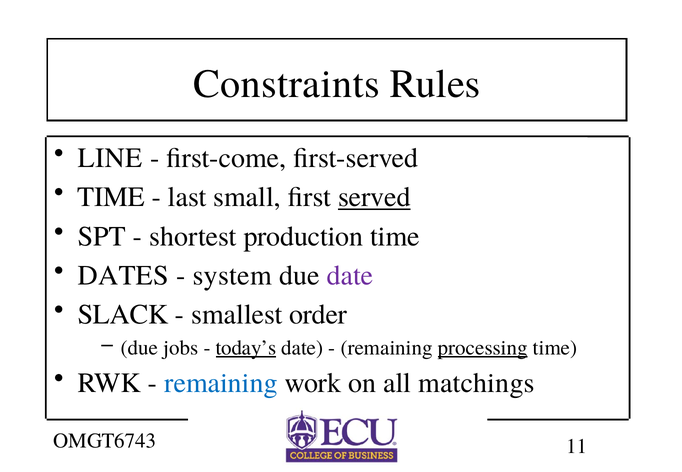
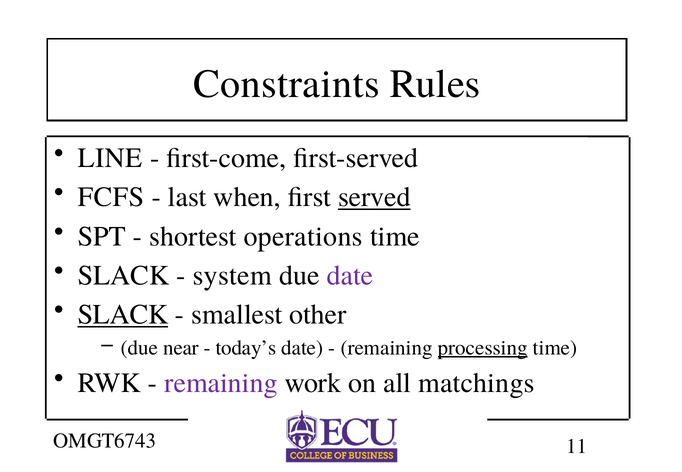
TIME at (111, 197): TIME -> FCFS
small: small -> when
production: production -> operations
DATES at (123, 276): DATES -> SLACK
SLACK at (123, 315) underline: none -> present
order: order -> other
jobs: jobs -> near
today’s underline: present -> none
remaining at (221, 383) colour: blue -> purple
